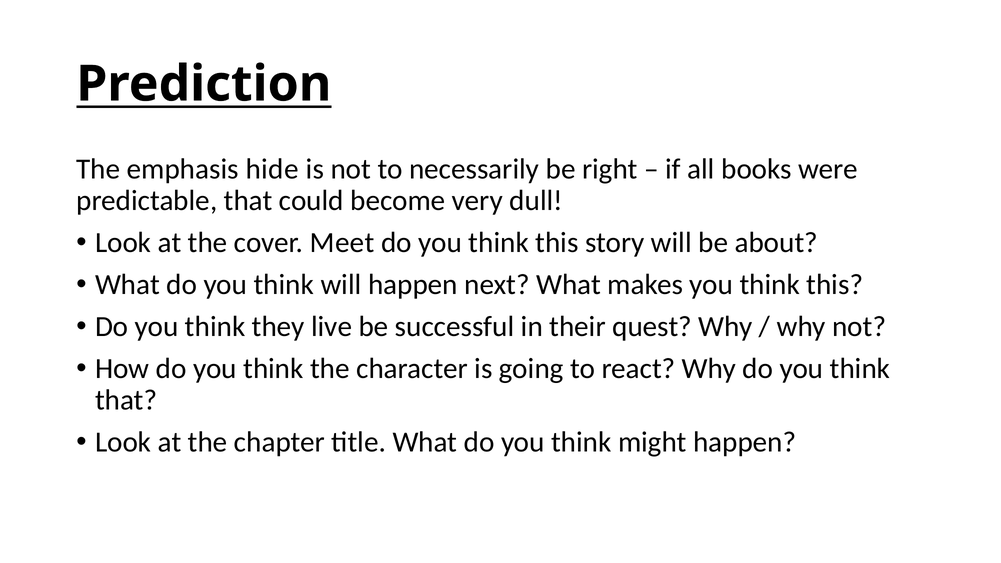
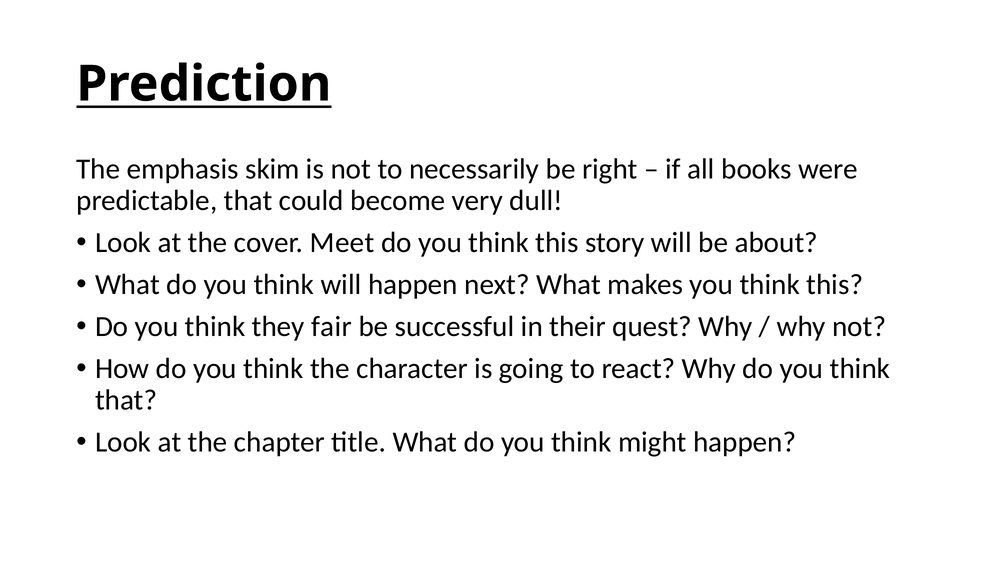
hide: hide -> skim
live: live -> fair
